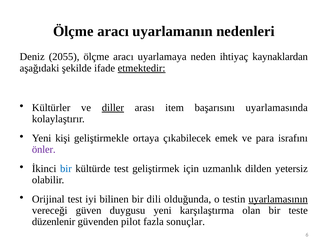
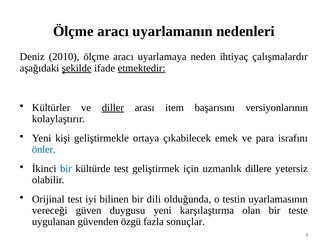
2055: 2055 -> 2010
kaynaklardan: kaynaklardan -> çalışmalardır
şekilde underline: none -> present
uyarlamasında: uyarlamasında -> versiyonlarının
önler colour: purple -> blue
dilden: dilden -> dillere
uyarlamasının underline: present -> none
düzenlenir: düzenlenir -> uygulanan
pilot: pilot -> özgü
